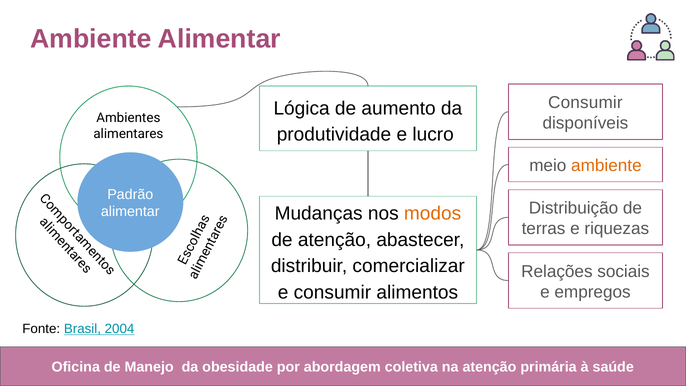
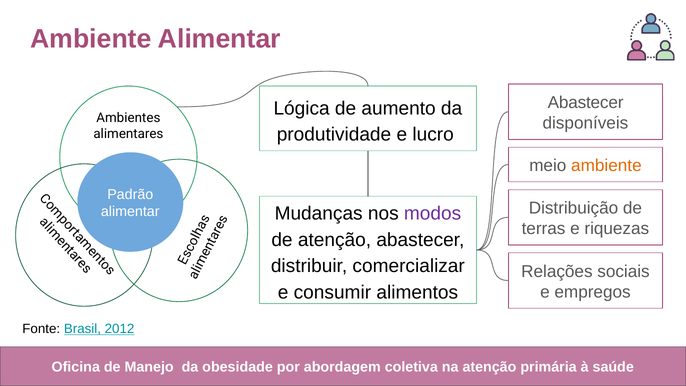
Consumir at (585, 103): Consumir -> Abastecer
modos colour: orange -> purple
2004: 2004 -> 2012
